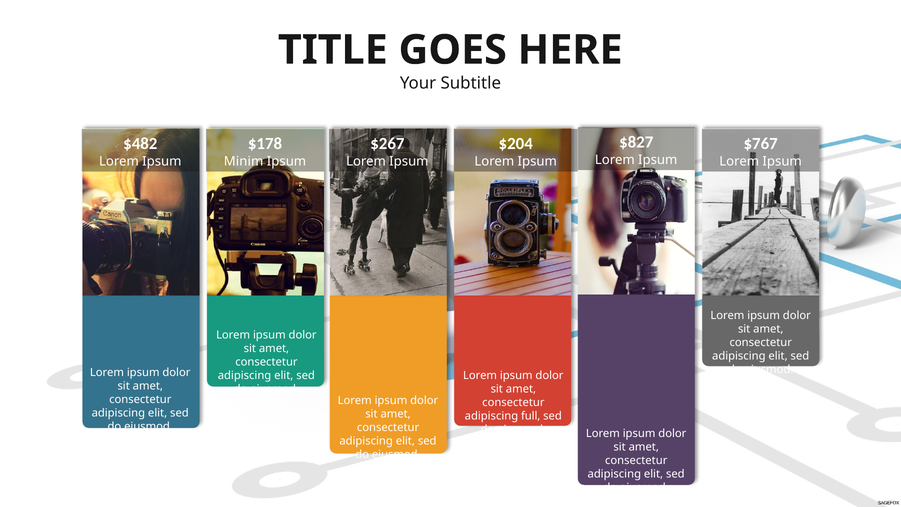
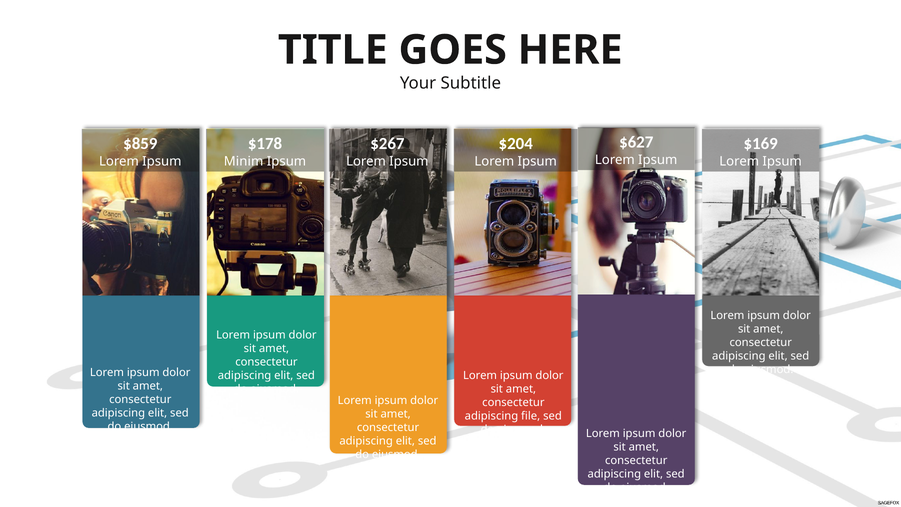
$827: $827 -> $627
$482: $482 -> $859
$767: $767 -> $169
full: full -> file
